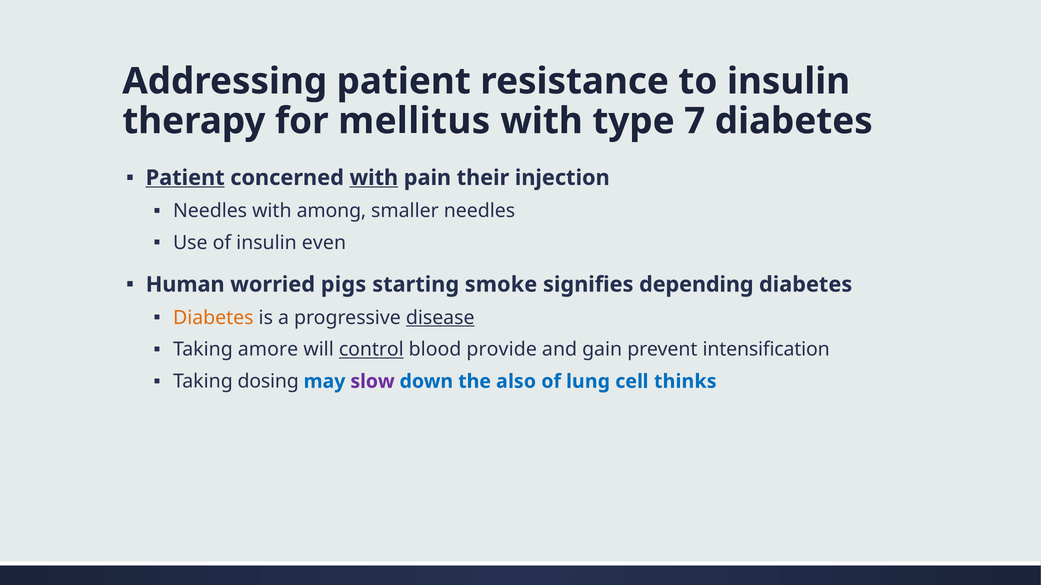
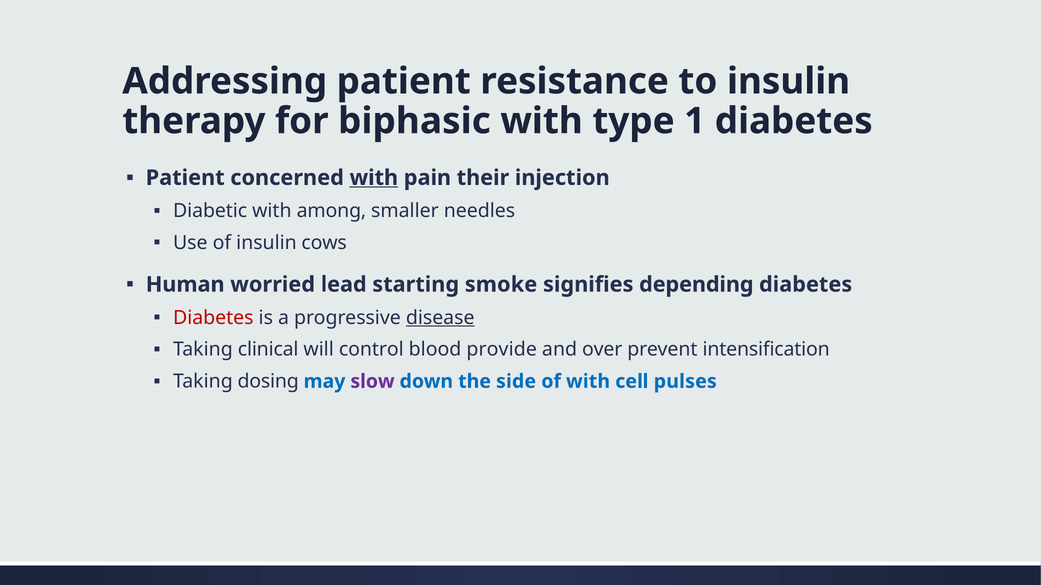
mellitus: mellitus -> biphasic
7: 7 -> 1
Patient at (185, 178) underline: present -> none
Needles at (210, 211): Needles -> Diabetic
even: even -> cows
pigs: pigs -> lead
Diabetes at (213, 318) colour: orange -> red
amore: amore -> clinical
control underline: present -> none
gain: gain -> over
also: also -> side
of lung: lung -> with
thinks: thinks -> pulses
